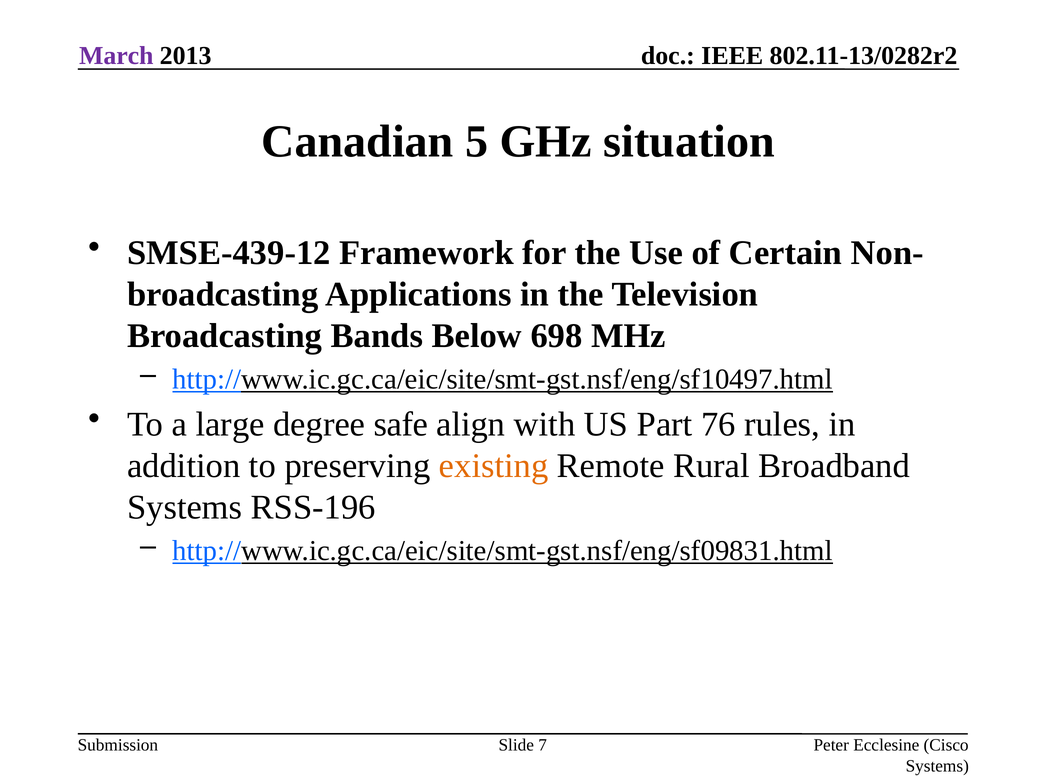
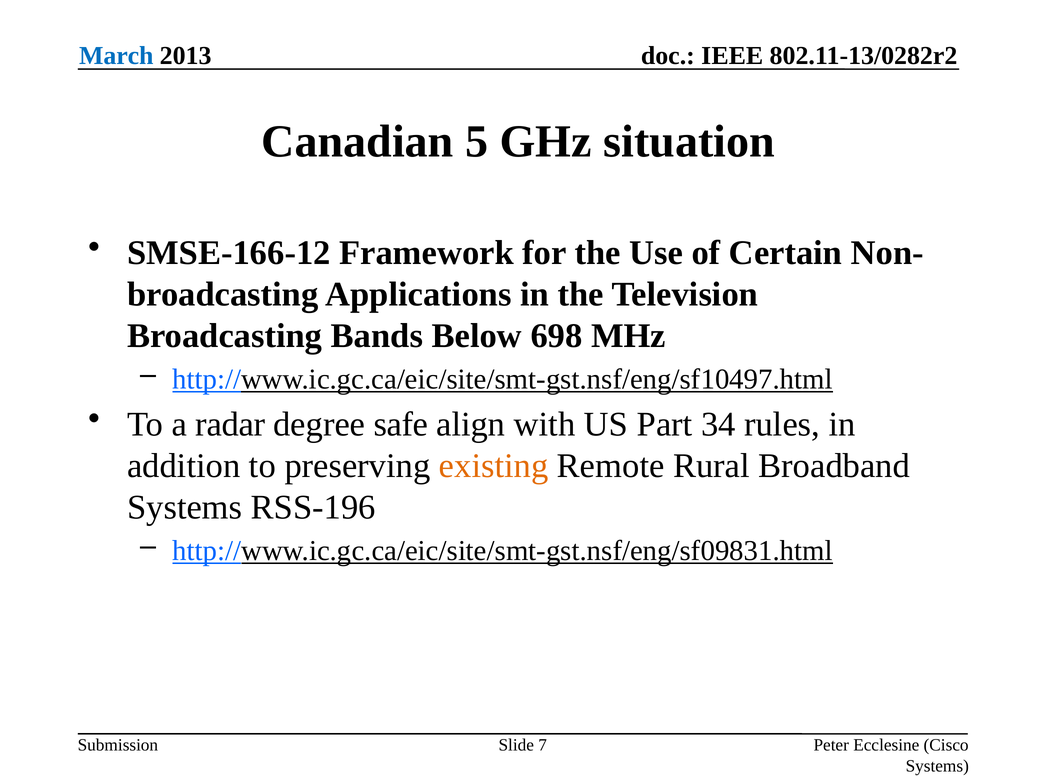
March colour: purple -> blue
SMSE-439-12: SMSE-439-12 -> SMSE-166-12
large: large -> radar
76: 76 -> 34
